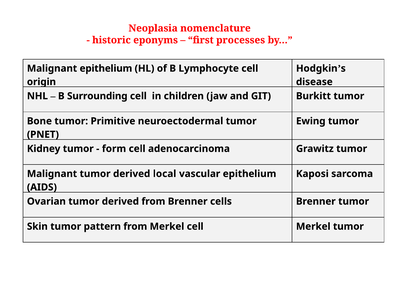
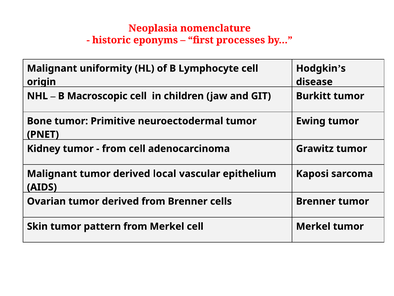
Malignant epithelium: epithelium -> uniformity
Surrounding: Surrounding -> Macroscopic
form at (114, 148): form -> from
